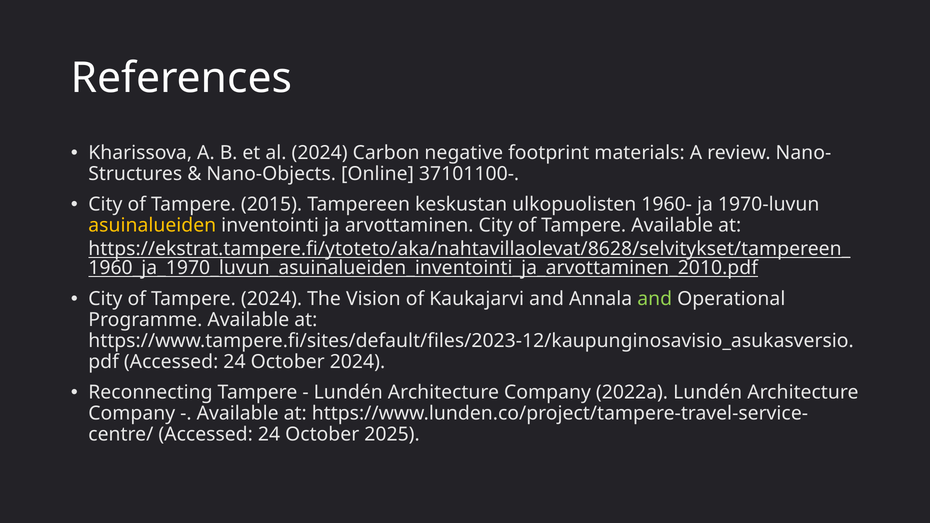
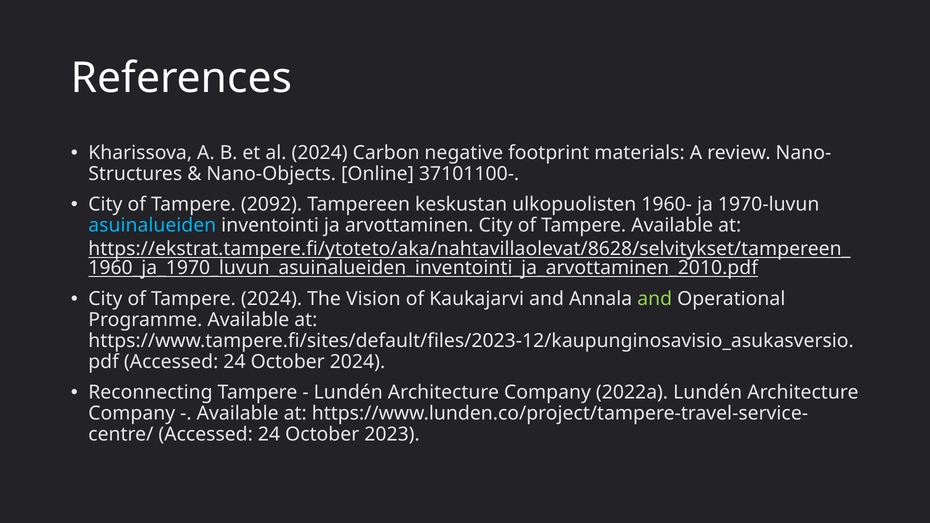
2015: 2015 -> 2092
asuinalueiden colour: yellow -> light blue
2025: 2025 -> 2023
